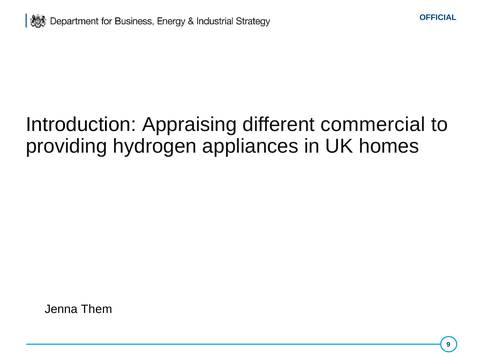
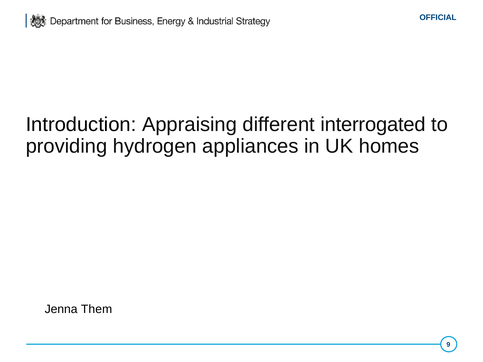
commercial: commercial -> interrogated
